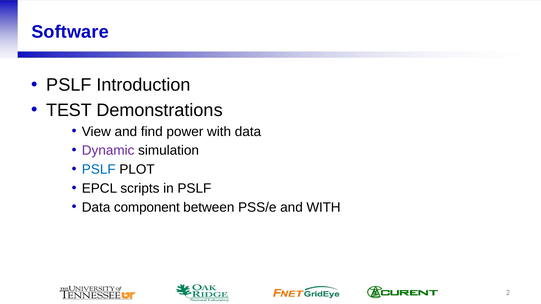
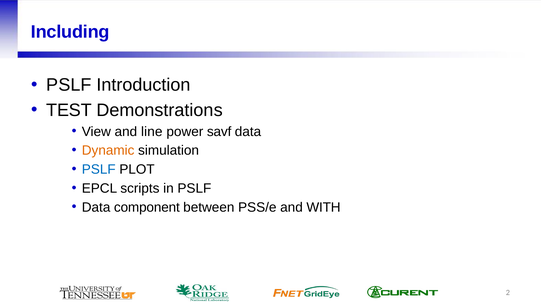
Software: Software -> Including
find: find -> line
power with: with -> savf
Dynamic colour: purple -> orange
